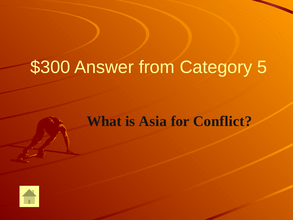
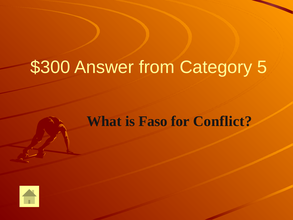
Asia: Asia -> Faso
